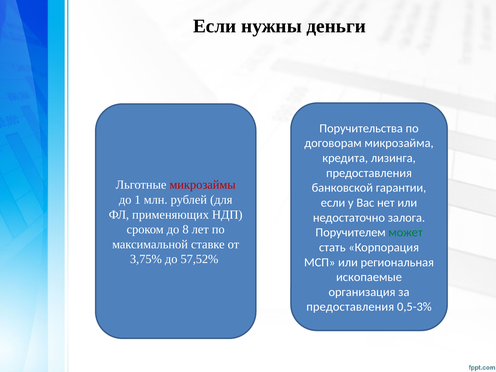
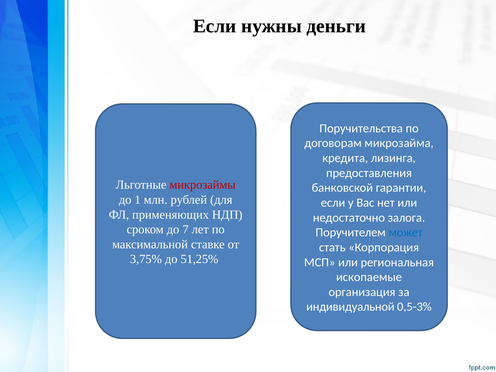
8: 8 -> 7
может colour: green -> blue
57,52%: 57,52% -> 51,25%
предоставления at (350, 307): предоставления -> индивидуальной
